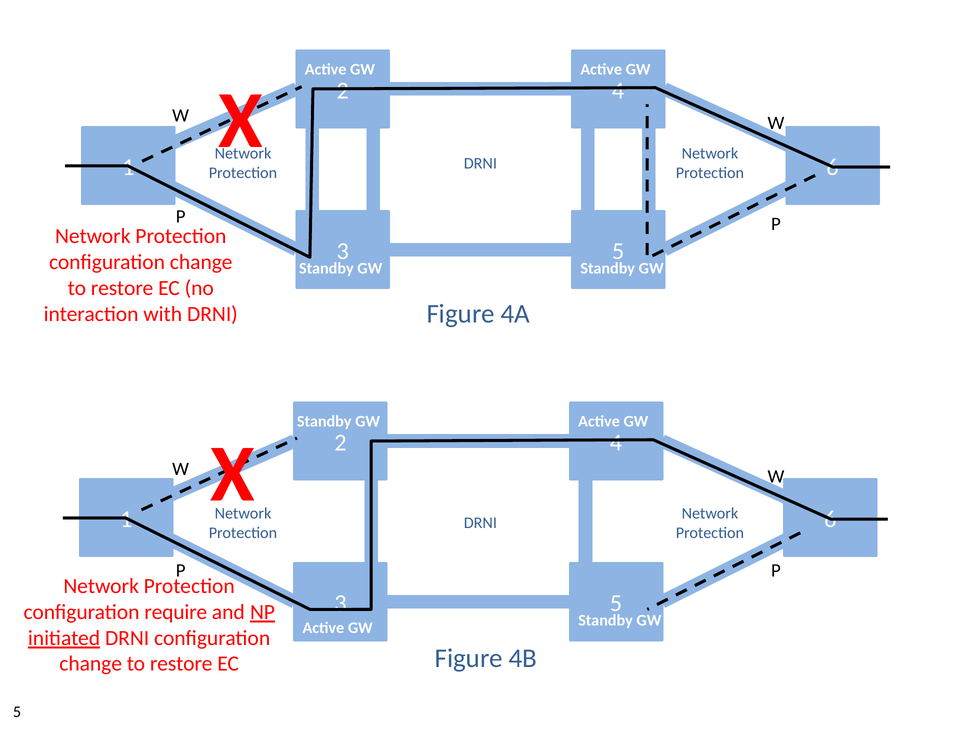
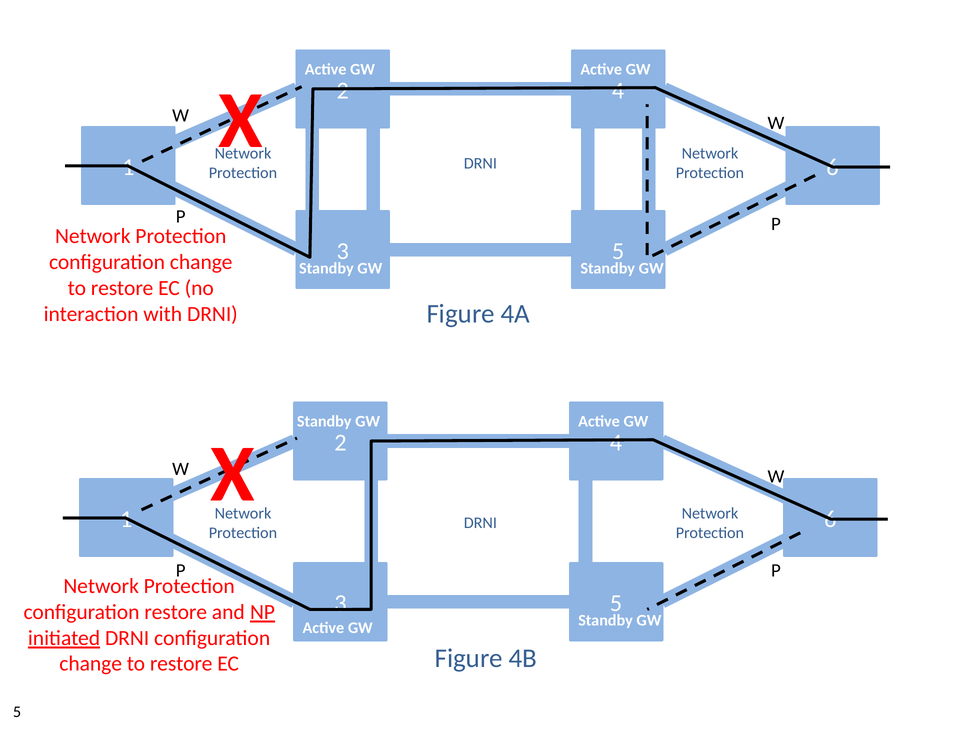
configuration require: require -> restore
